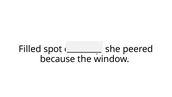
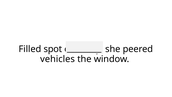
because: because -> vehicles
